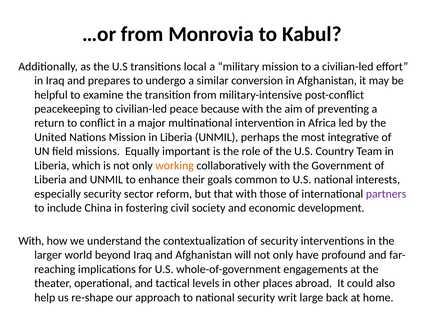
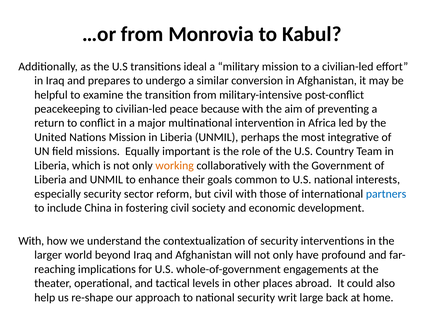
local: local -> ideal
but that: that -> civil
partners colour: purple -> blue
